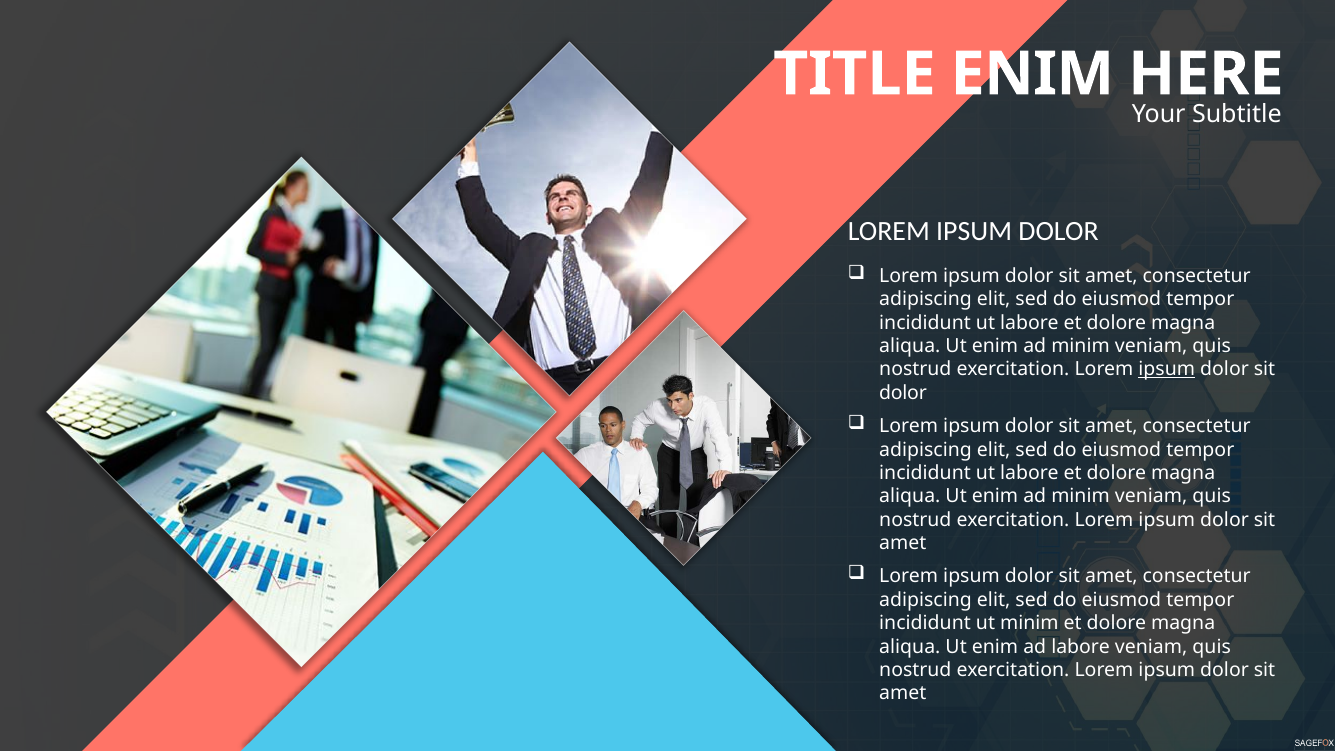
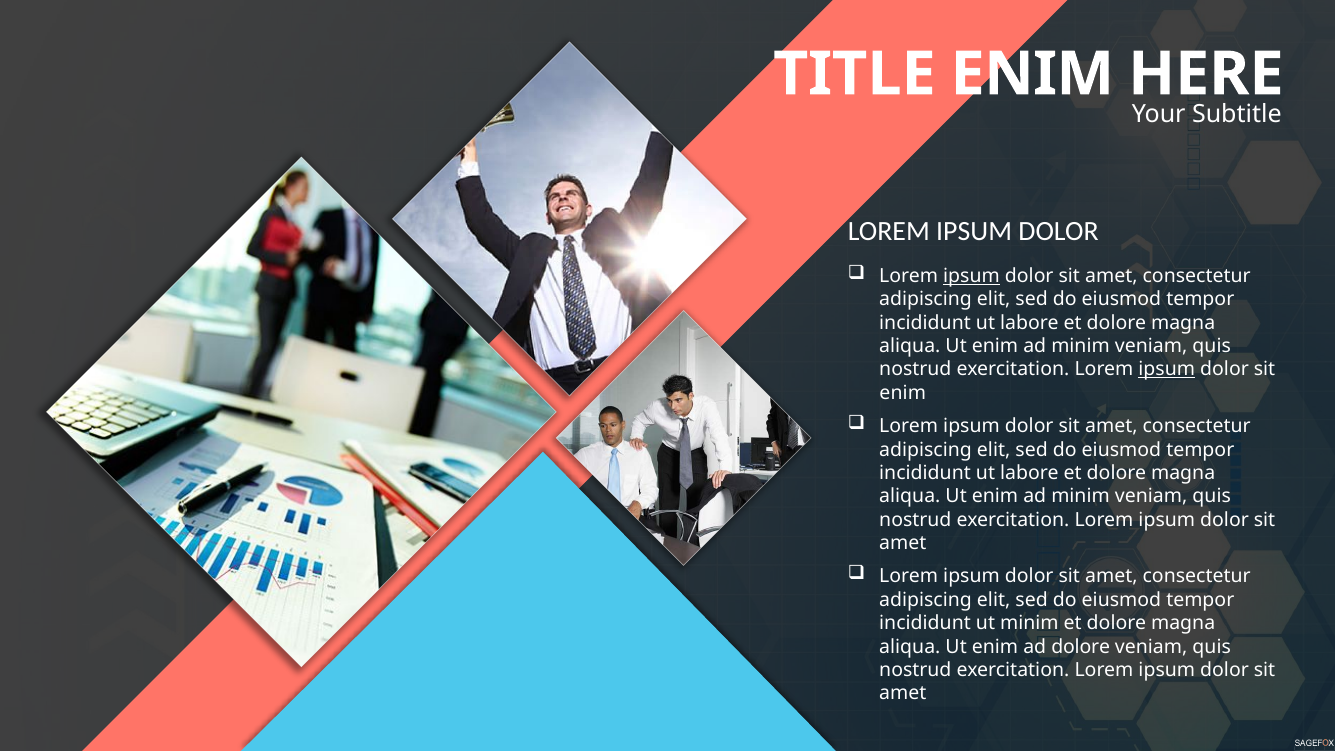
ipsum at (971, 276) underline: none -> present
dolor at (903, 393): dolor -> enim
ad labore: labore -> dolore
